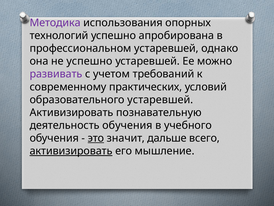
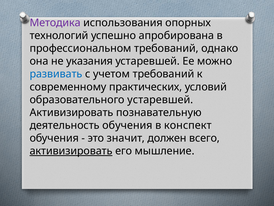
профессиональном устаревшей: устаревшей -> требований
не успешно: успешно -> указания
развивать colour: purple -> blue
учебного: учебного -> конспект
это underline: present -> none
дальше: дальше -> должен
